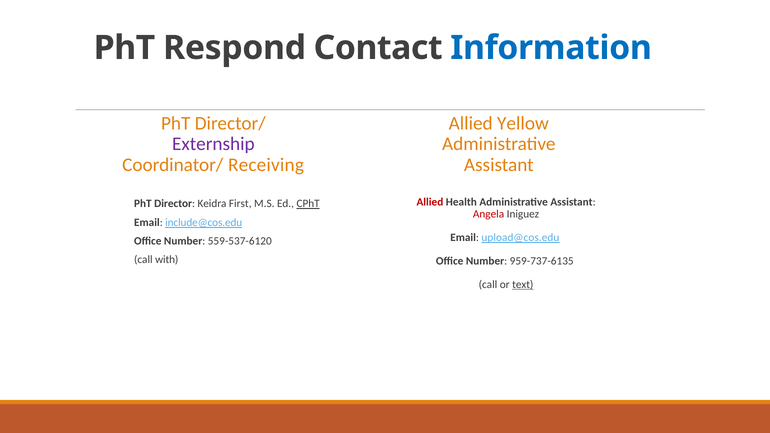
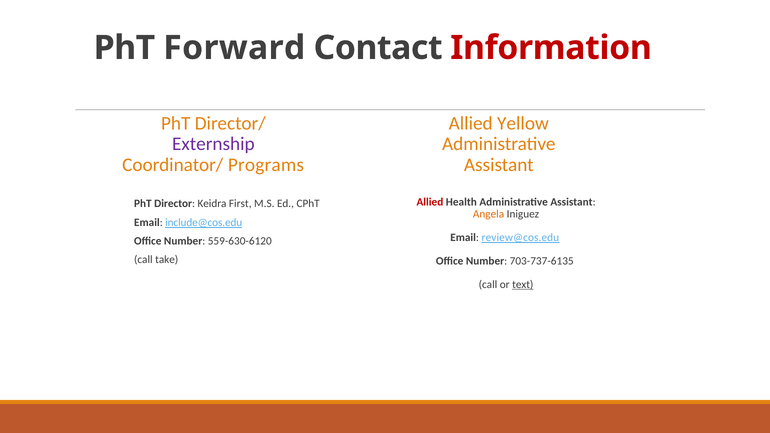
Respond: Respond -> Forward
Information colour: blue -> red
Receiving: Receiving -> Programs
CPhT underline: present -> none
Angela colour: red -> orange
upload@cos.edu: upload@cos.edu -> review@cos.edu
559-537-6120: 559-537-6120 -> 559-630-6120
with: with -> take
959-737-6135: 959-737-6135 -> 703-737-6135
